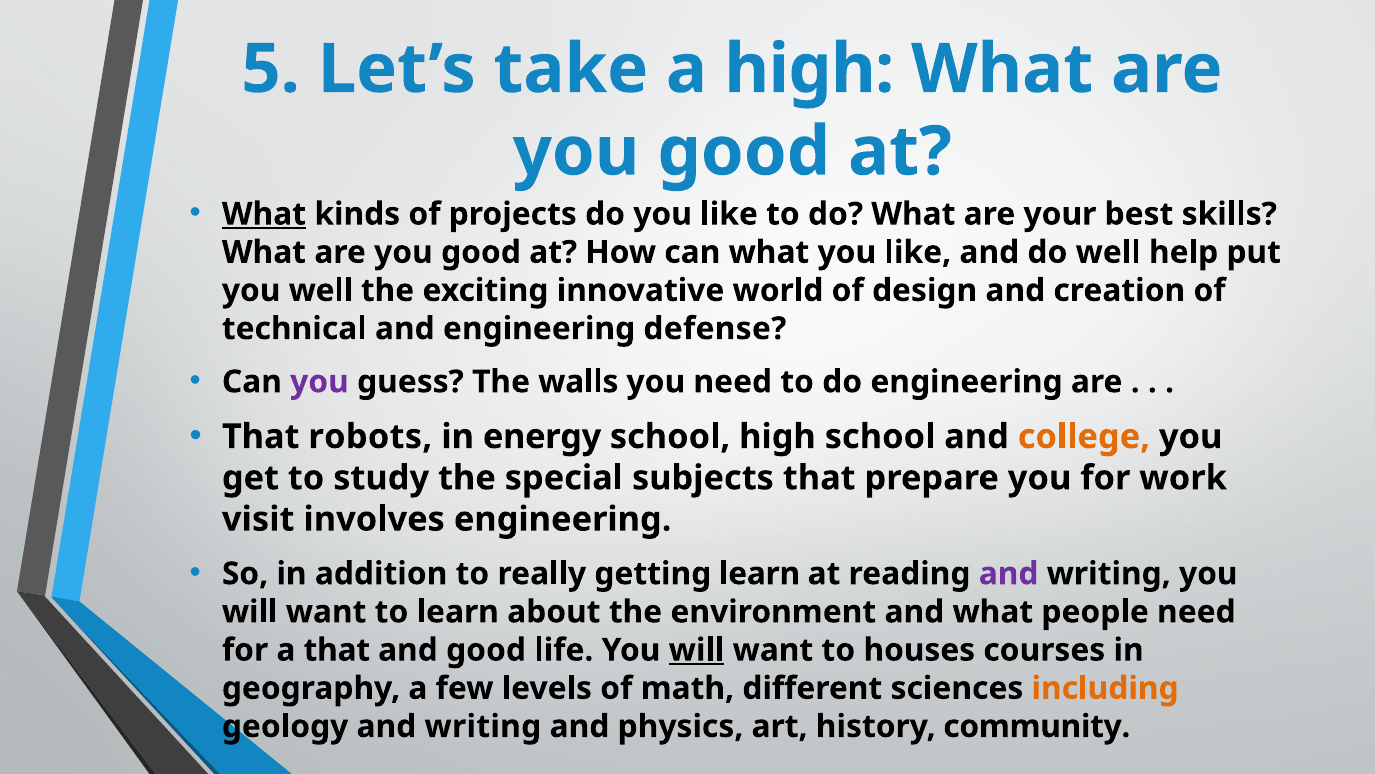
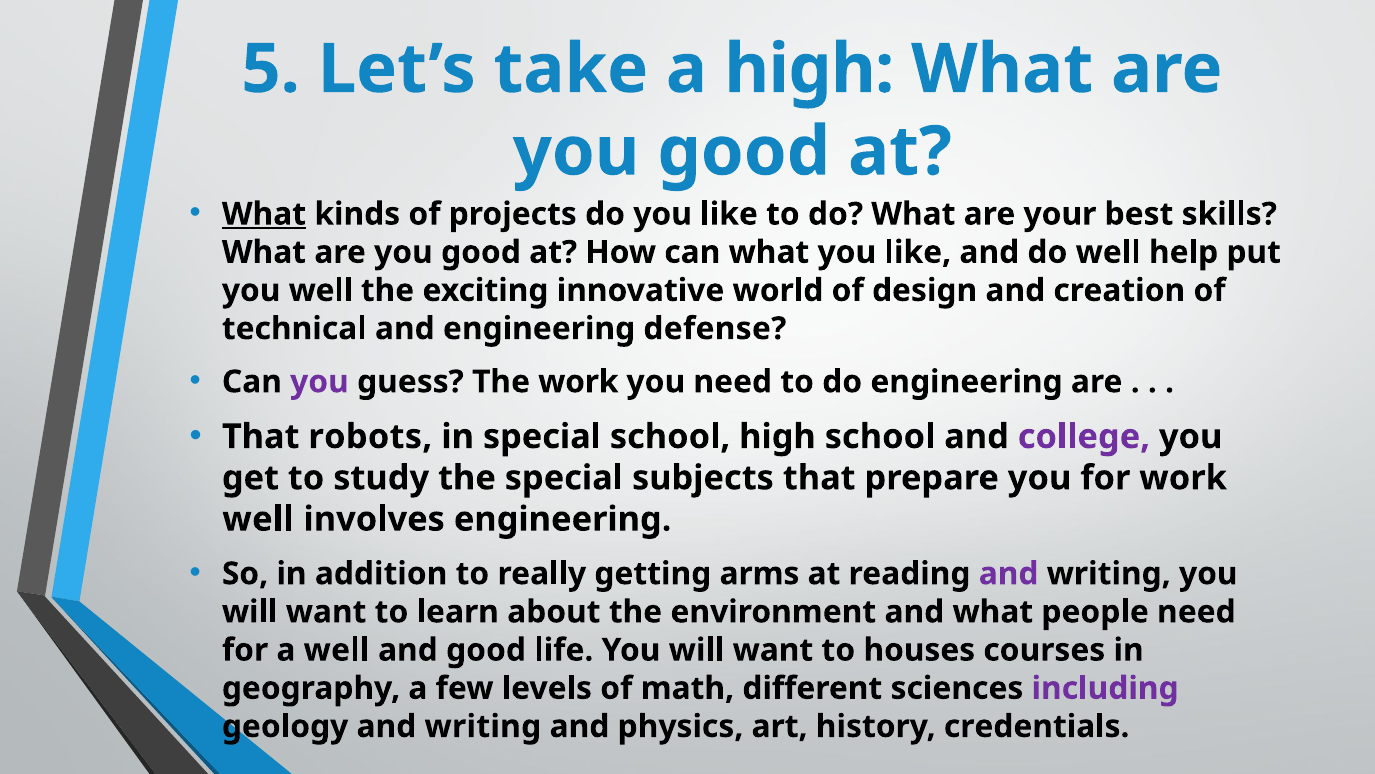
The walls: walls -> work
in energy: energy -> special
college colour: orange -> purple
visit at (258, 519): visit -> well
getting learn: learn -> arms
a that: that -> well
will at (697, 650) underline: present -> none
including colour: orange -> purple
community: community -> credentials
